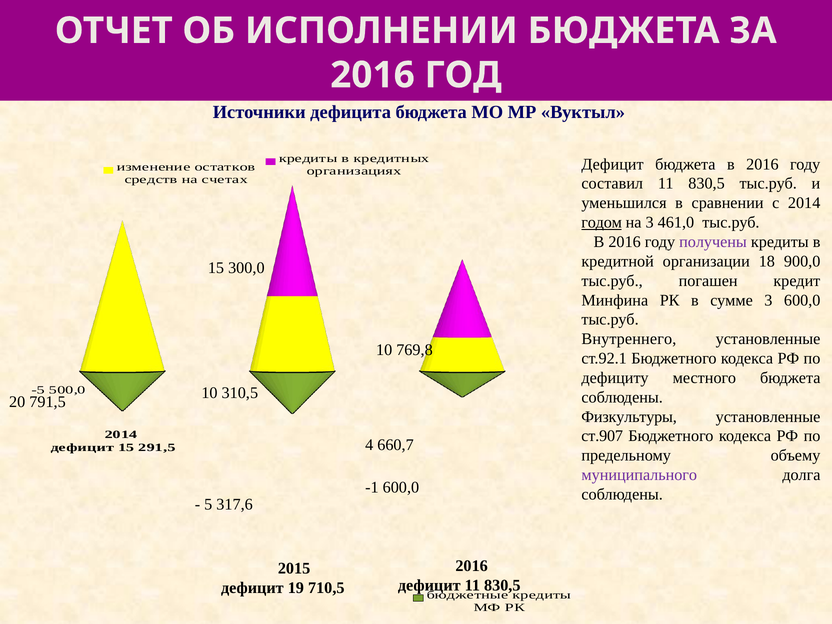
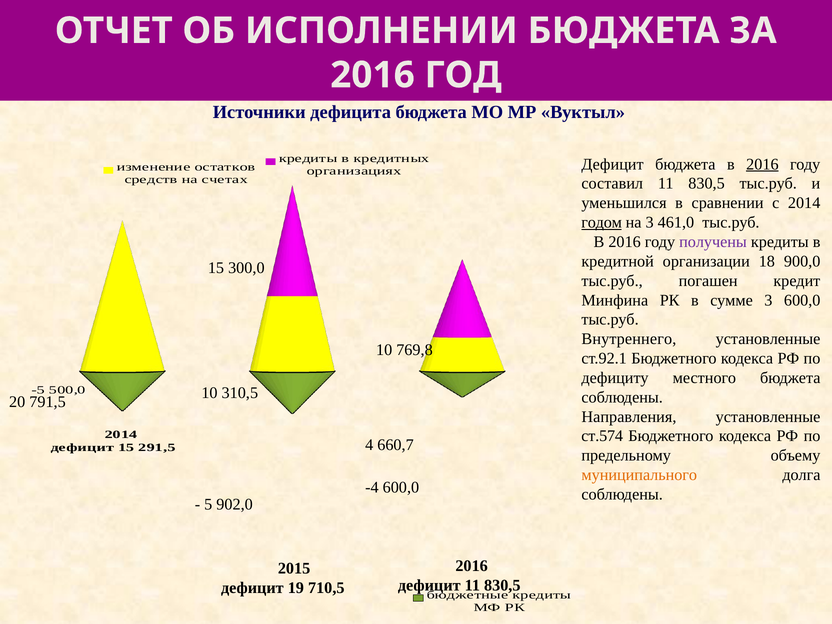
2016 at (762, 164) underline: none -> present
Физкультуры: Физкультуры -> Направления
ст.907: ст.907 -> ст.574
муниципального colour: purple -> orange
-1: -1 -> -4
317,6: 317,6 -> 902,0
